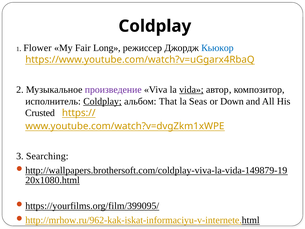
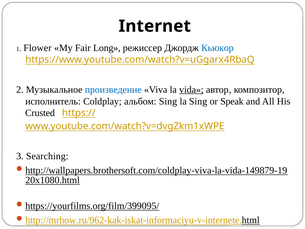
Coldplay at (155, 26): Coldplay -> Internet
произведение colour: purple -> blue
Coldplay at (102, 101) underline: present -> none
альбом That: That -> Sing
la Seas: Seas -> Sing
Down: Down -> Speak
